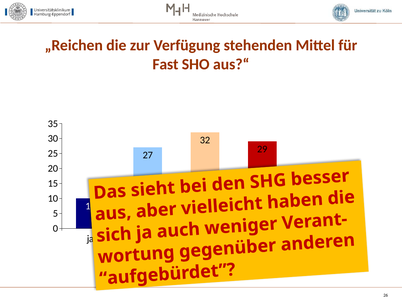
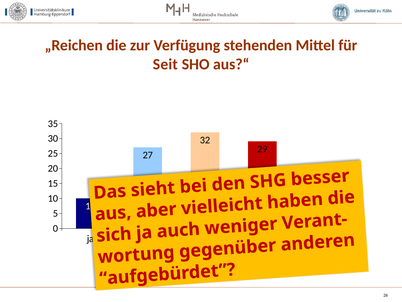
Fast: Fast -> Seit
